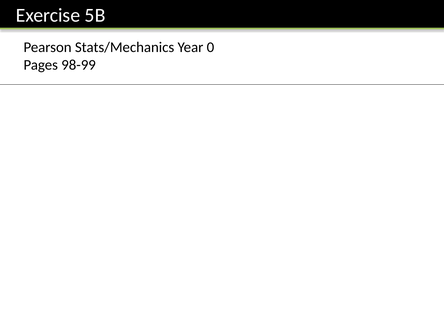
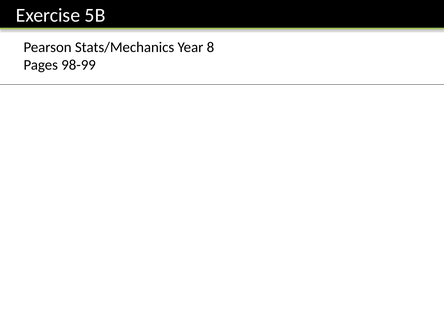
0: 0 -> 8
